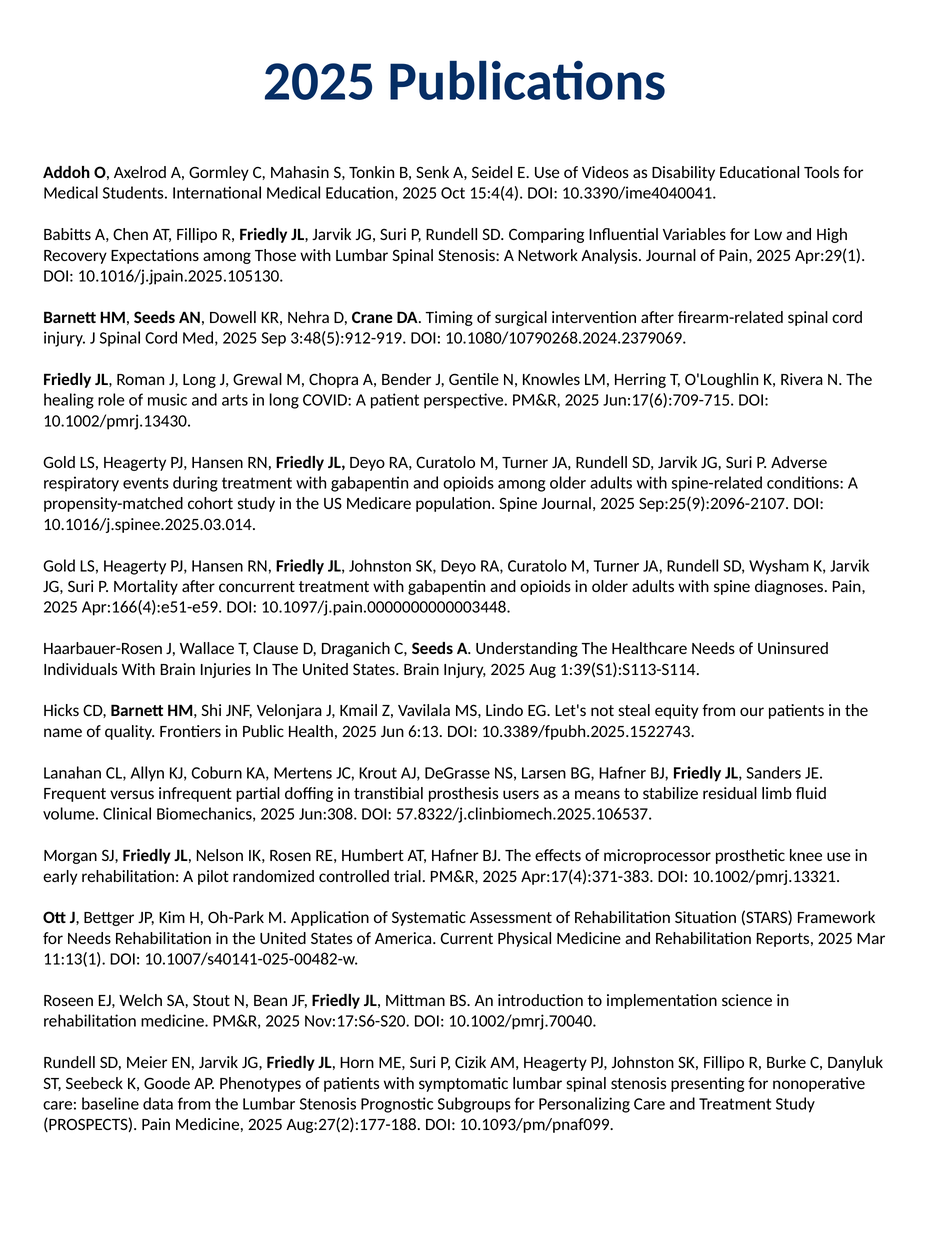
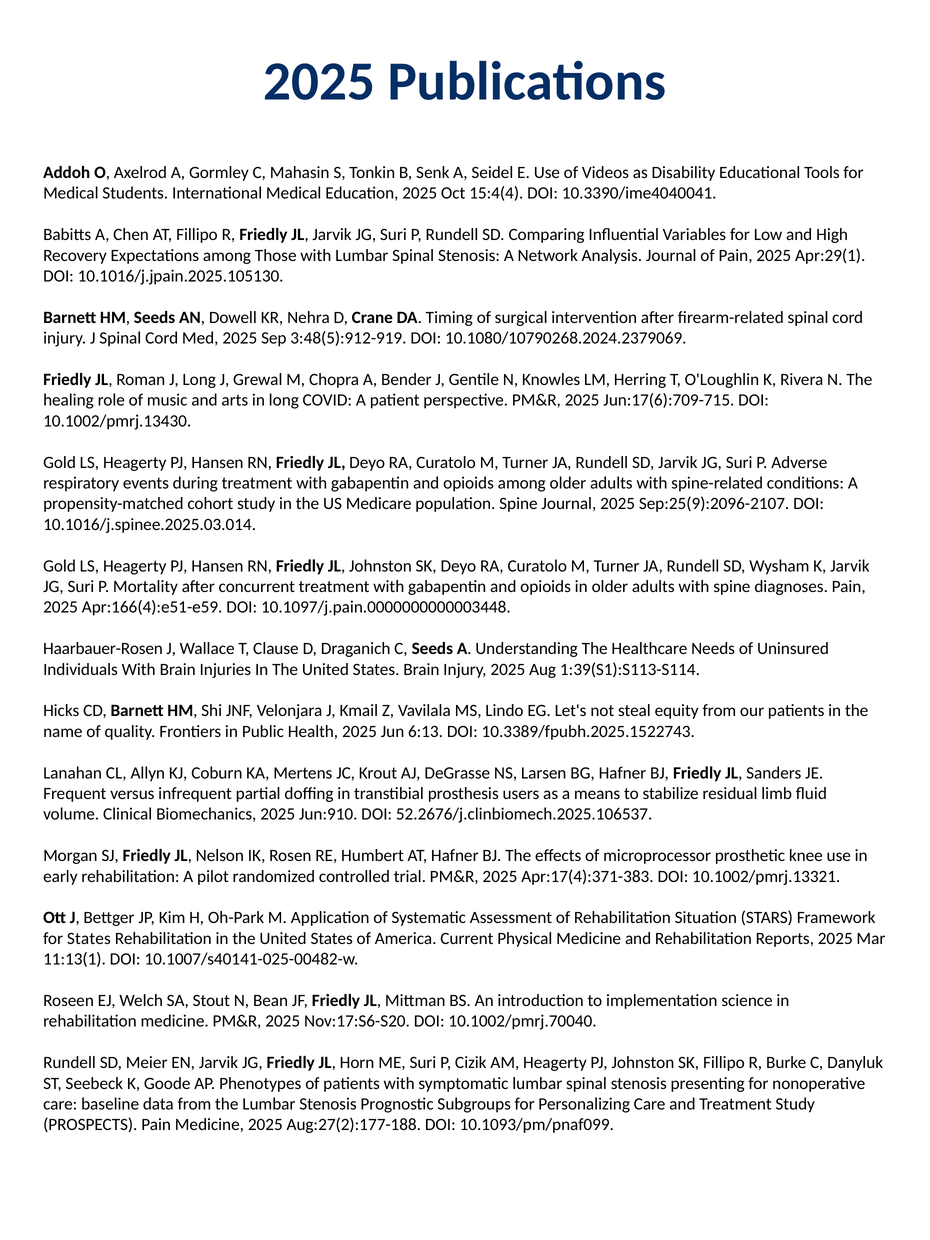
Jun:308: Jun:308 -> Jun:910
57.8322/j.clinbiomech.2025.106537: 57.8322/j.clinbiomech.2025.106537 -> 52.2676/j.clinbiomech.2025.106537
for Needs: Needs -> States
